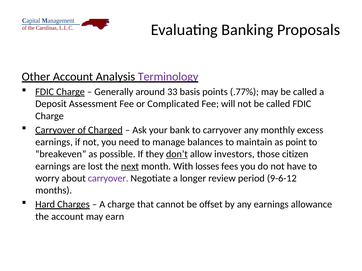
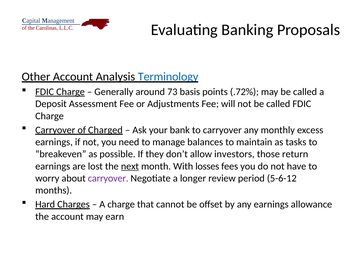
Terminology colour: purple -> blue
33: 33 -> 73
.77%: .77% -> .72%
Complicated: Complicated -> Adjustments
point: point -> tasks
don’t underline: present -> none
citizen: citizen -> return
9-6-12: 9-6-12 -> 5-6-12
